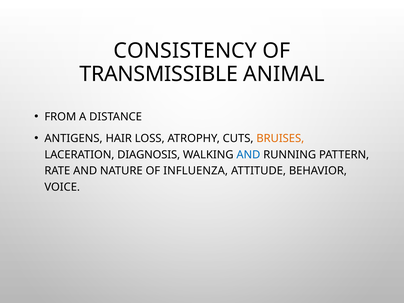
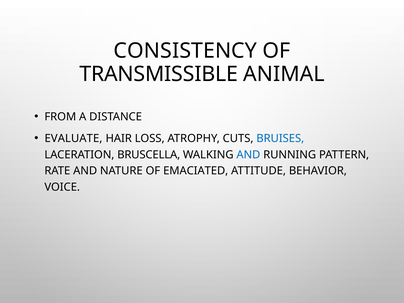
ANTIGENS: ANTIGENS -> EVALUATE
BRUISES colour: orange -> blue
DIAGNOSIS: DIAGNOSIS -> BRUSCELLA
INFLUENZA: INFLUENZA -> EMACIATED
